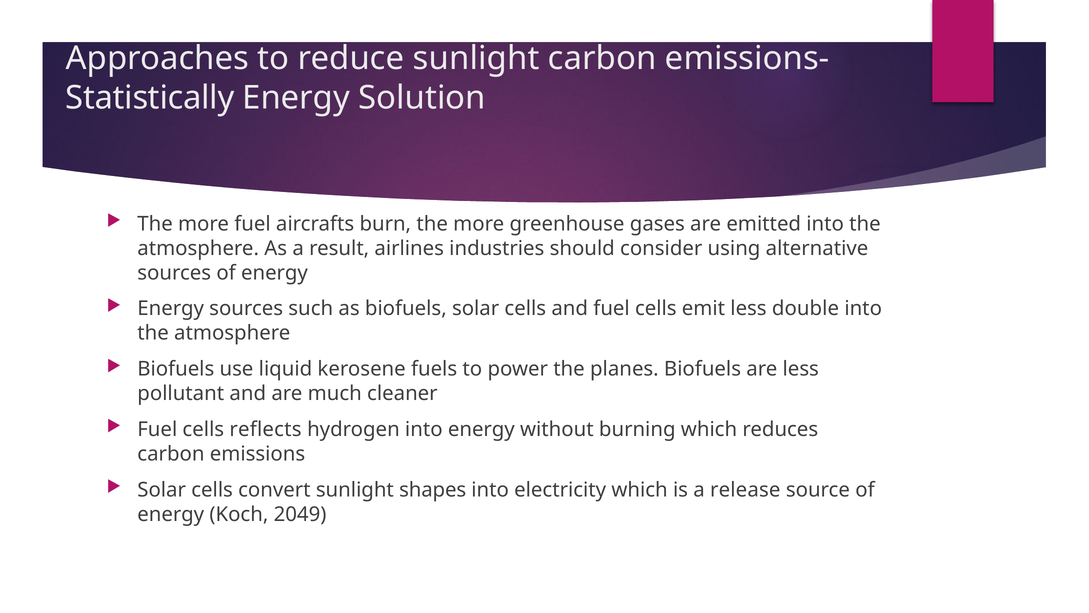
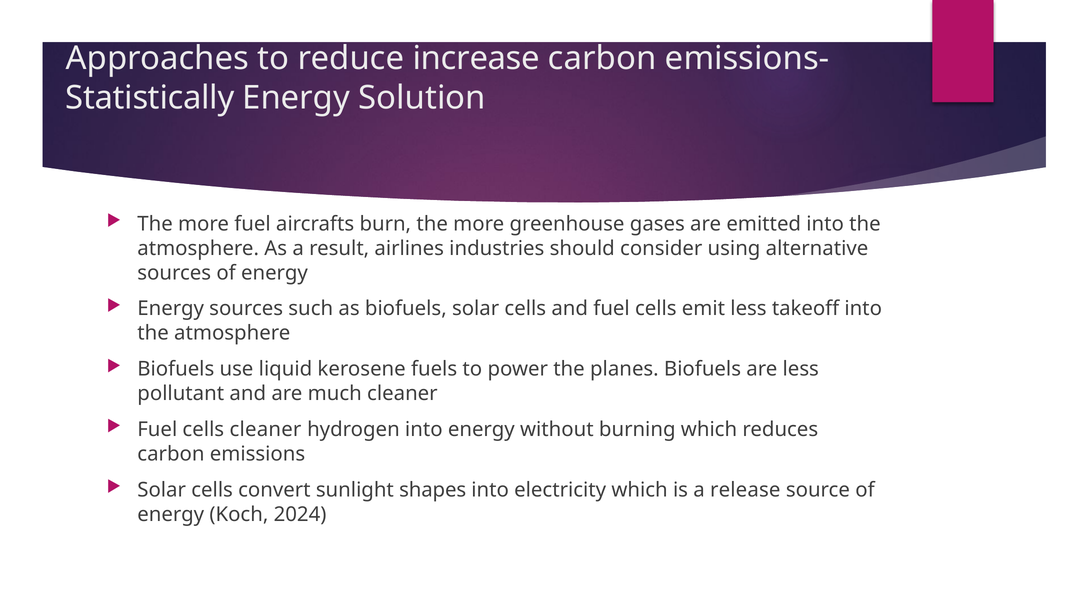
reduce sunlight: sunlight -> increase
double: double -> takeoff
cells reflects: reflects -> cleaner
2049: 2049 -> 2024
